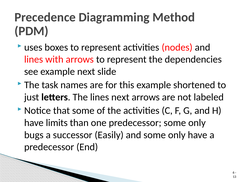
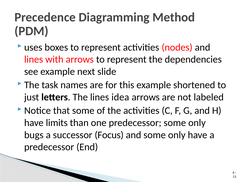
lines next: next -> idea
Easily: Easily -> Focus
